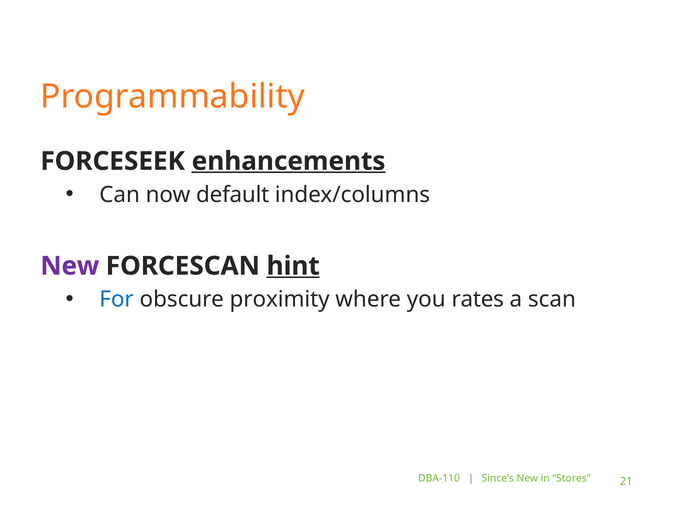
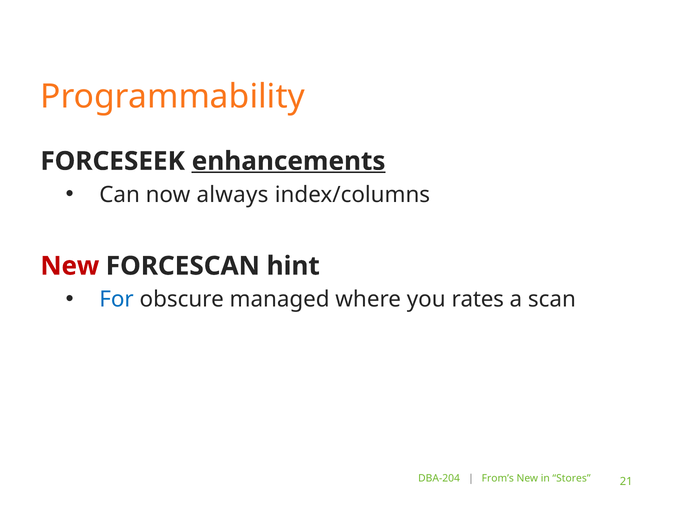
default: default -> always
New at (70, 266) colour: purple -> red
hint underline: present -> none
proximity: proximity -> managed
DBA-110: DBA-110 -> DBA-204
Since’s: Since’s -> From’s
